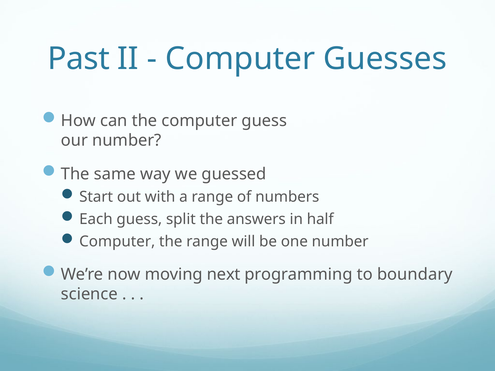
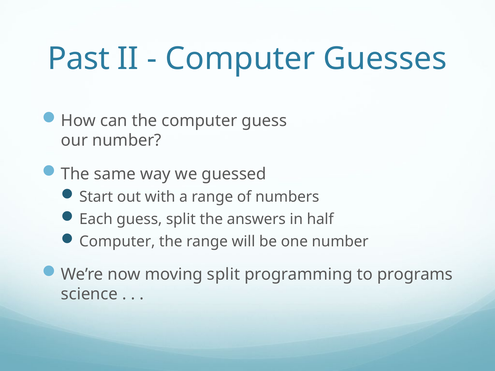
moving next: next -> split
boundary: boundary -> programs
